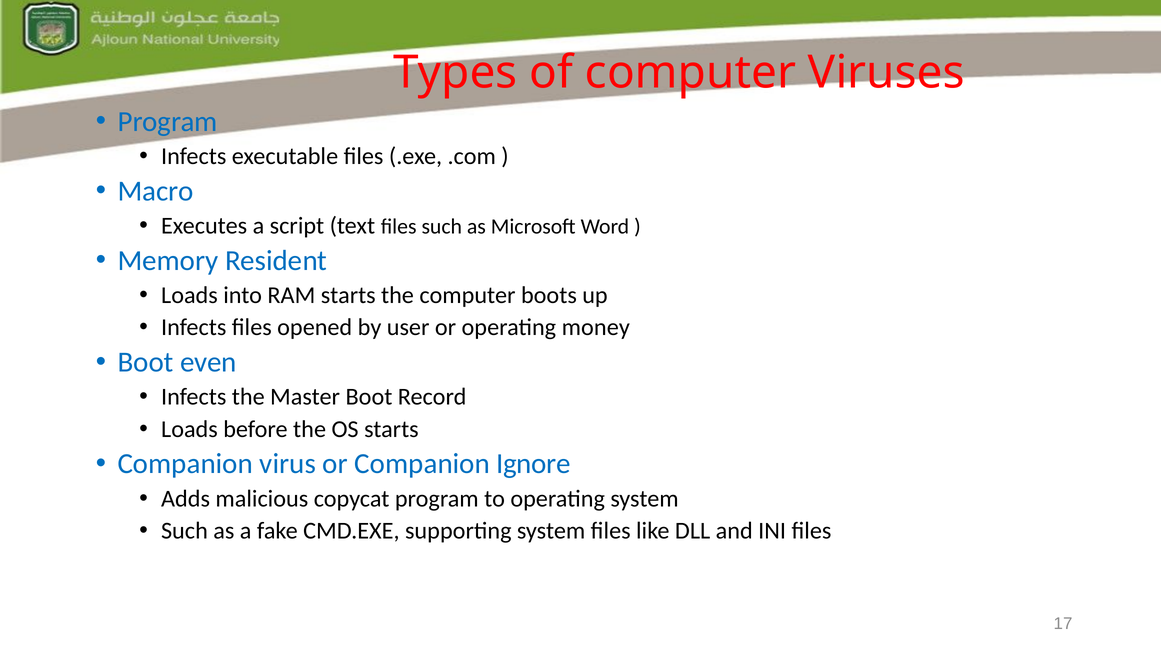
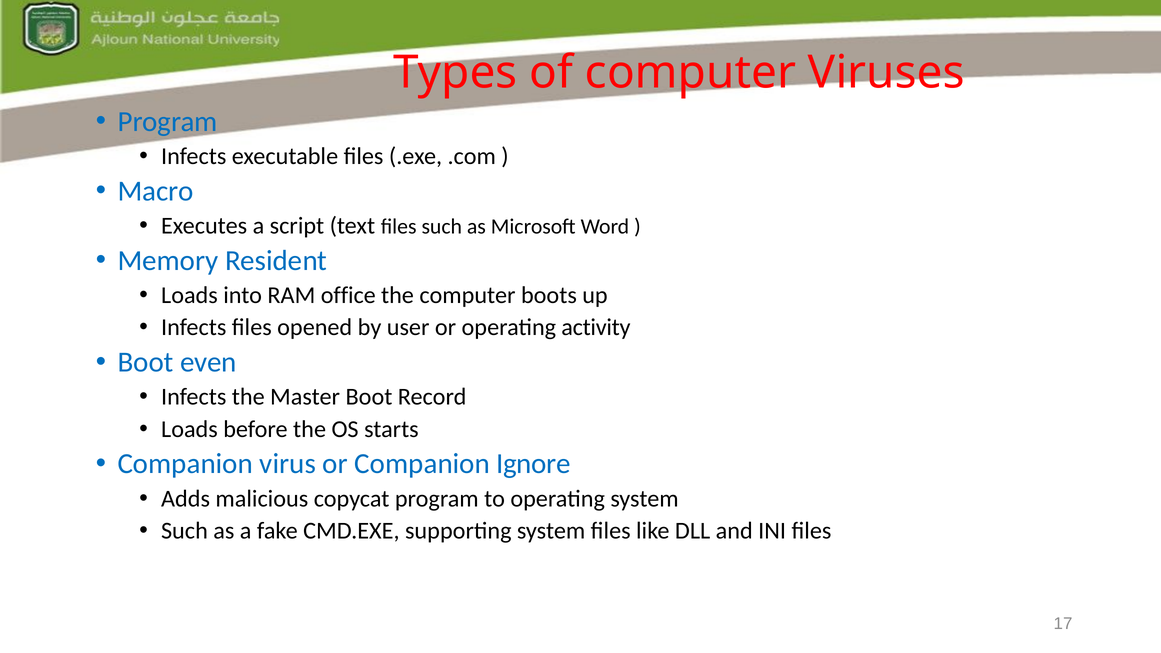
RAM starts: starts -> office
money: money -> activity
